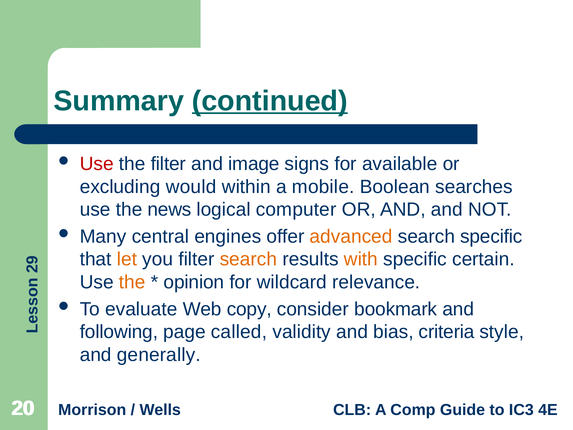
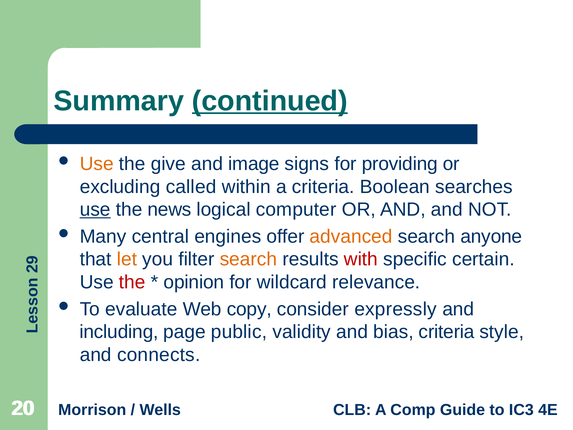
Use at (97, 164) colour: red -> orange
the filter: filter -> give
available: available -> providing
would: would -> called
a mobile: mobile -> criteria
use at (95, 210) underline: none -> present
search specific: specific -> anyone
with colour: orange -> red
the at (132, 282) colour: orange -> red
bookmark: bookmark -> expressly
following: following -> including
called: called -> public
generally: generally -> connects
